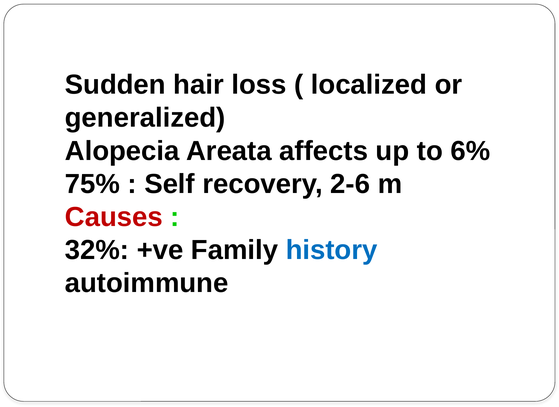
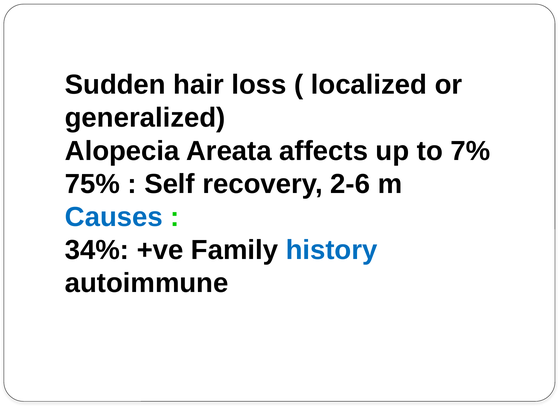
6%: 6% -> 7%
Causes colour: red -> blue
32%: 32% -> 34%
